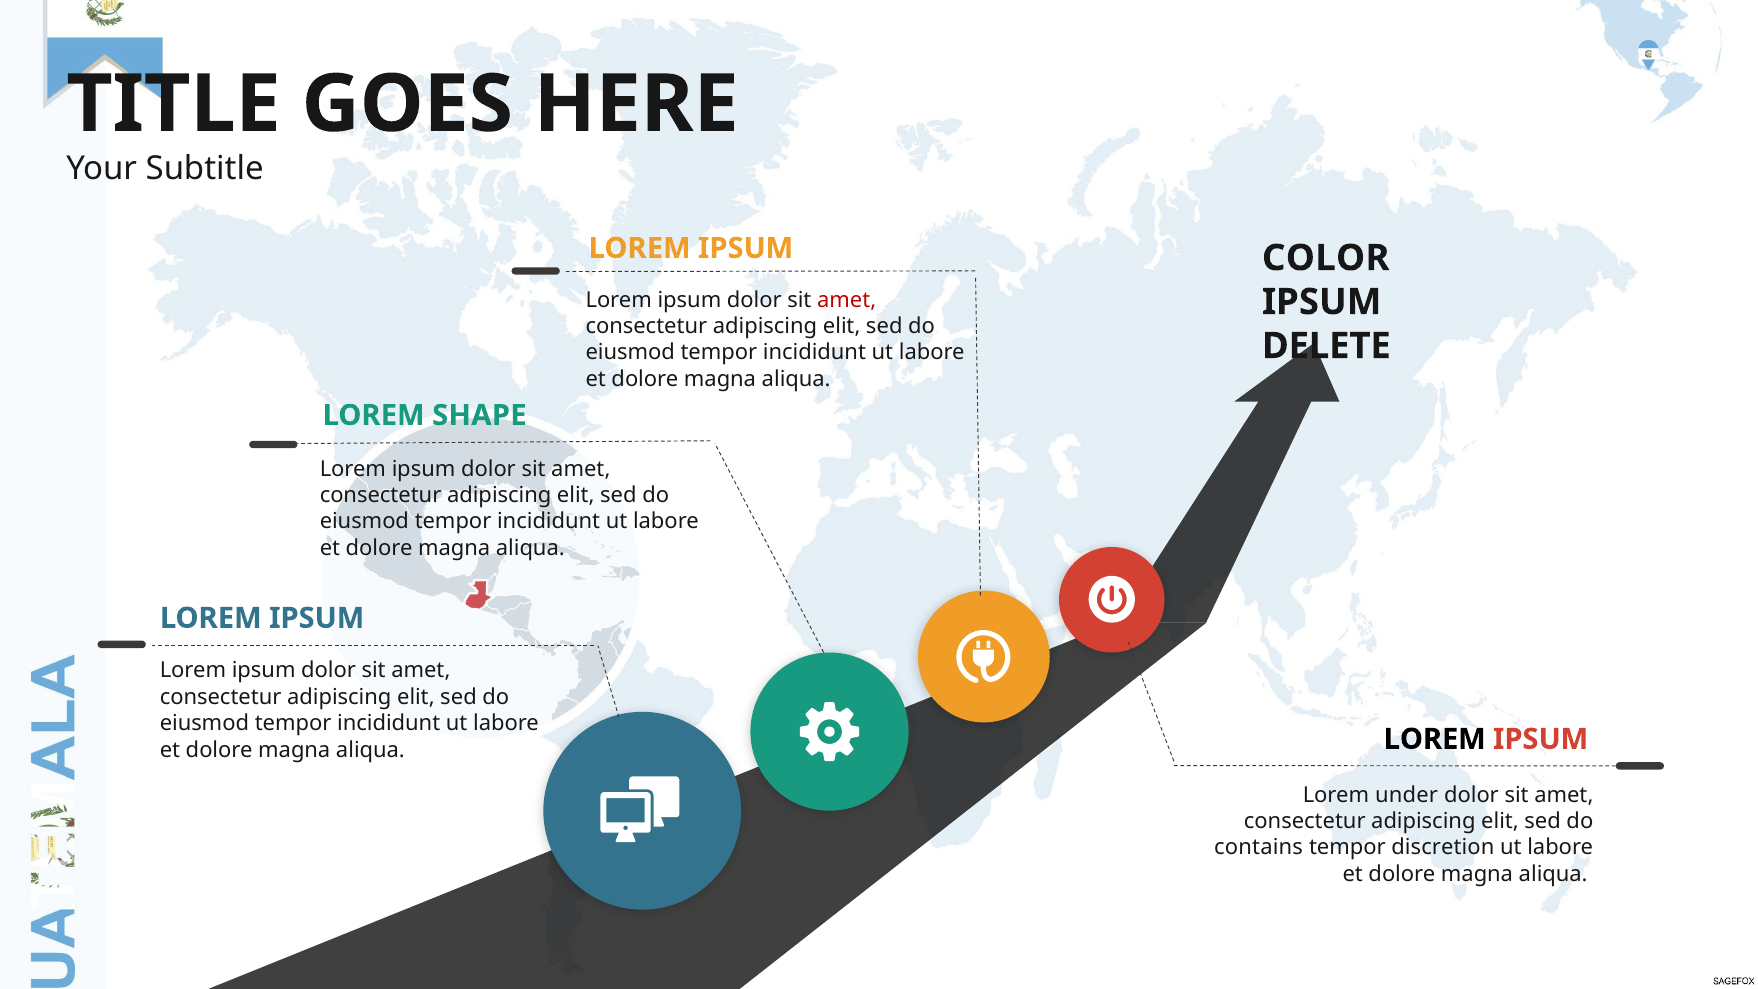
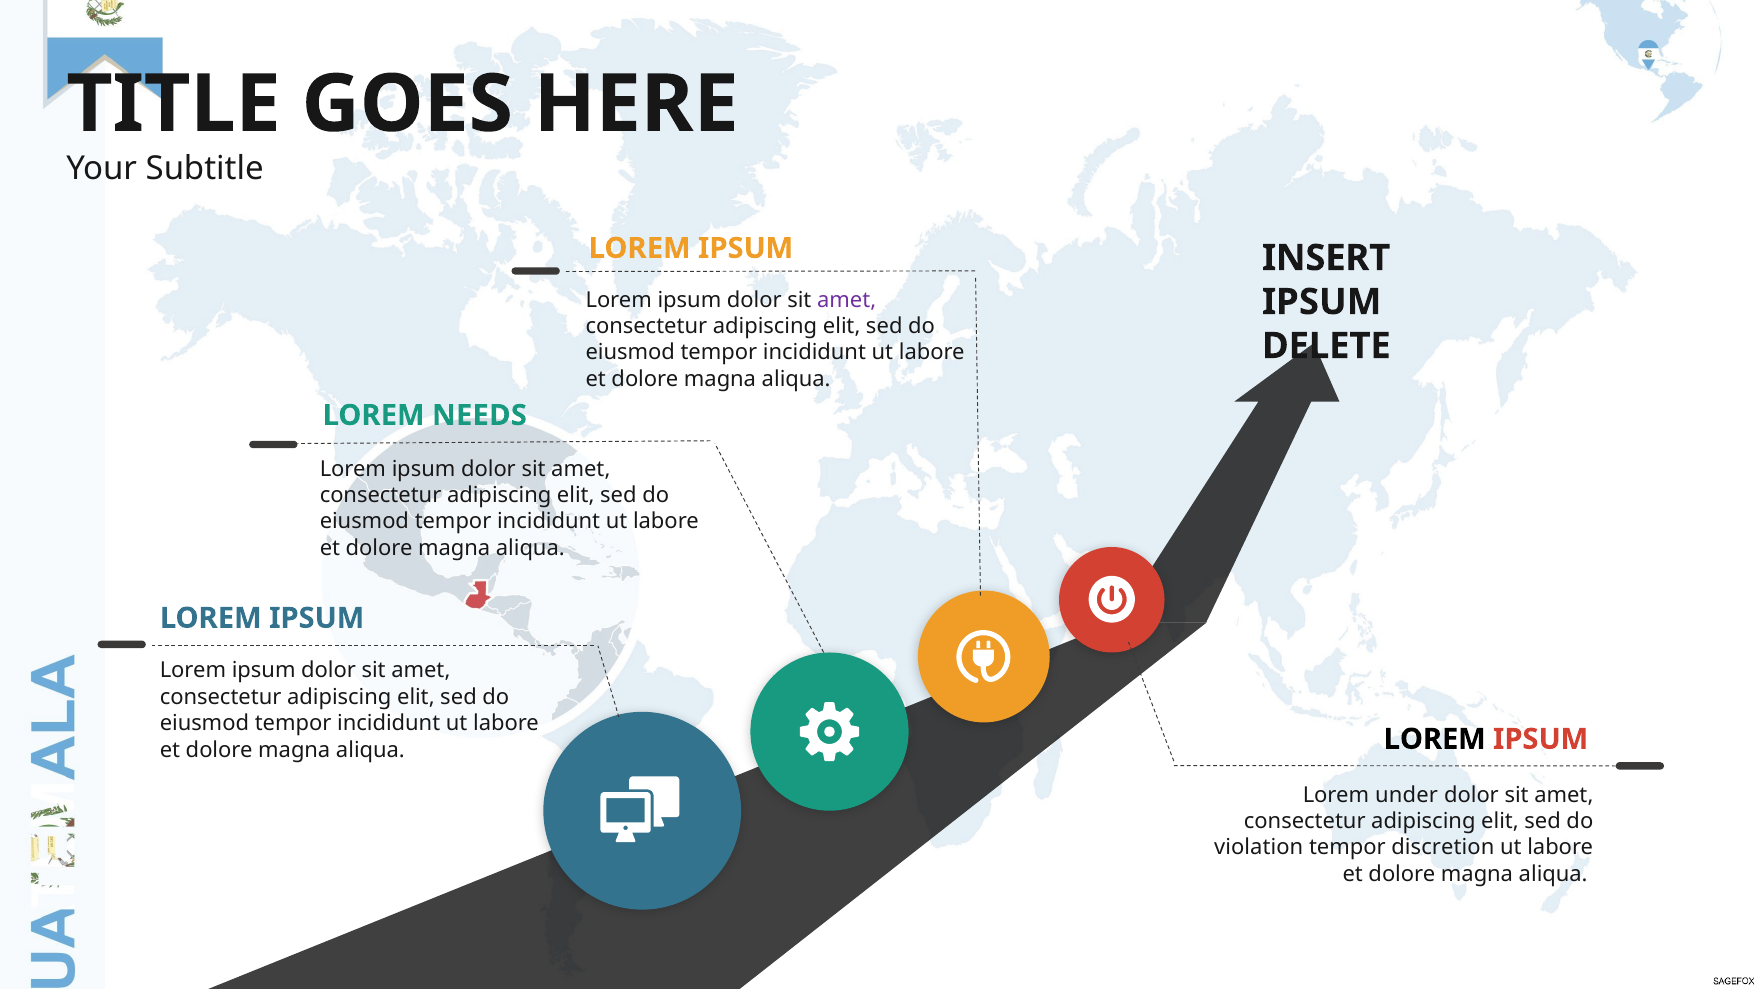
COLOR: COLOR -> INSERT
amet at (847, 300) colour: red -> purple
SHAPE: SHAPE -> NEEDS
contains: contains -> violation
